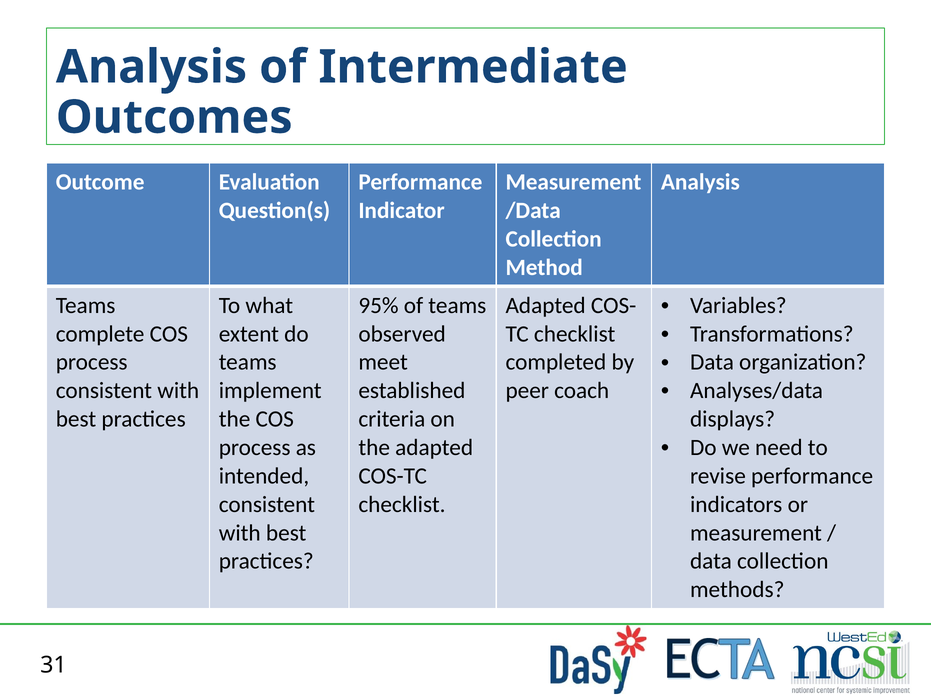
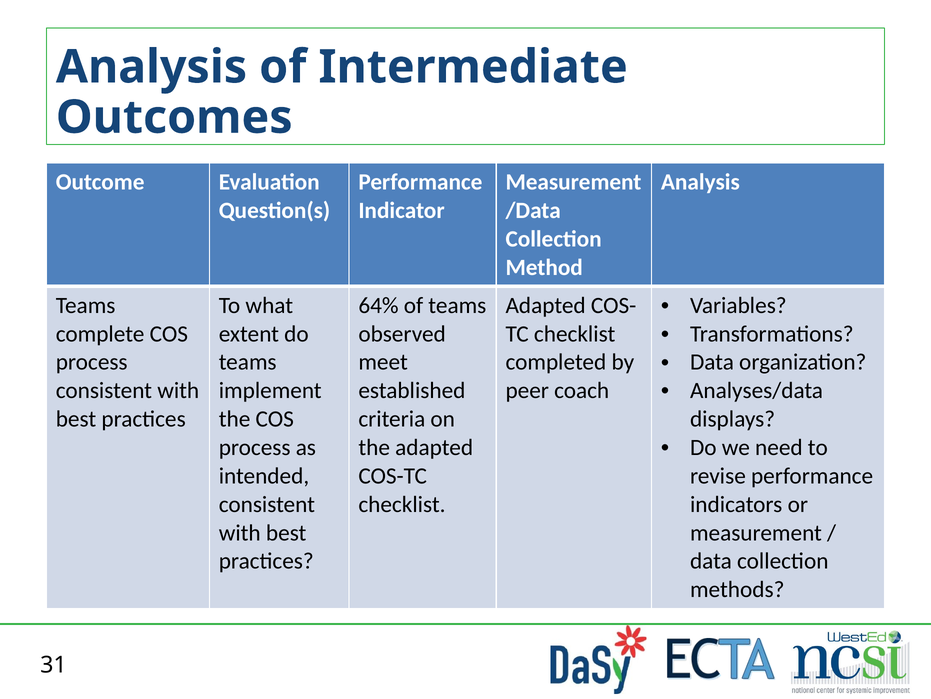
95%: 95% -> 64%
